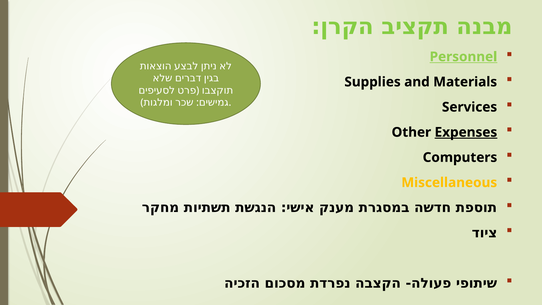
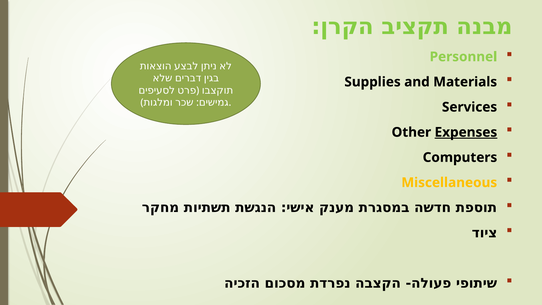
Personnel underline: present -> none
